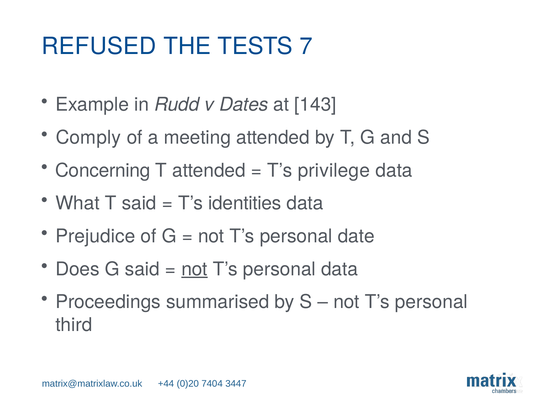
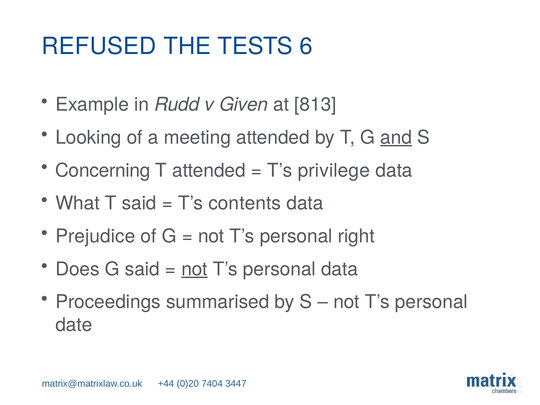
7: 7 -> 6
Dates: Dates -> Given
143: 143 -> 813
Comply: Comply -> Looking
and underline: none -> present
identities: identities -> contents
date: date -> right
third: third -> date
